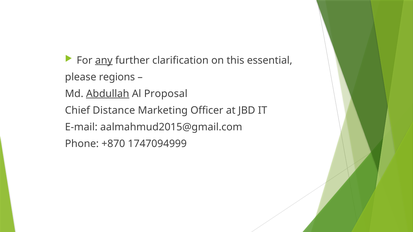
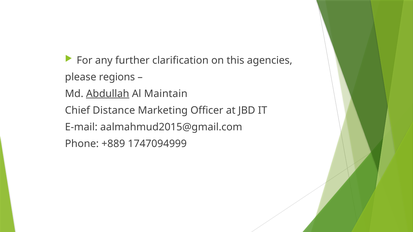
any underline: present -> none
essential: essential -> agencies
Proposal: Proposal -> Maintain
+870: +870 -> +889
